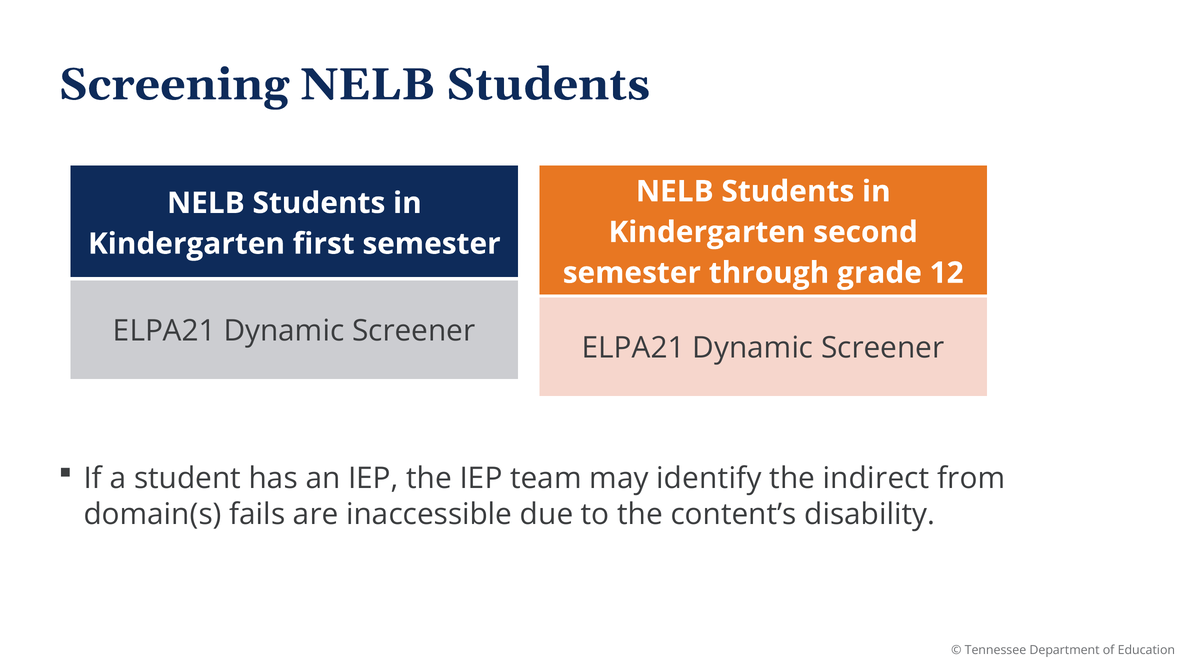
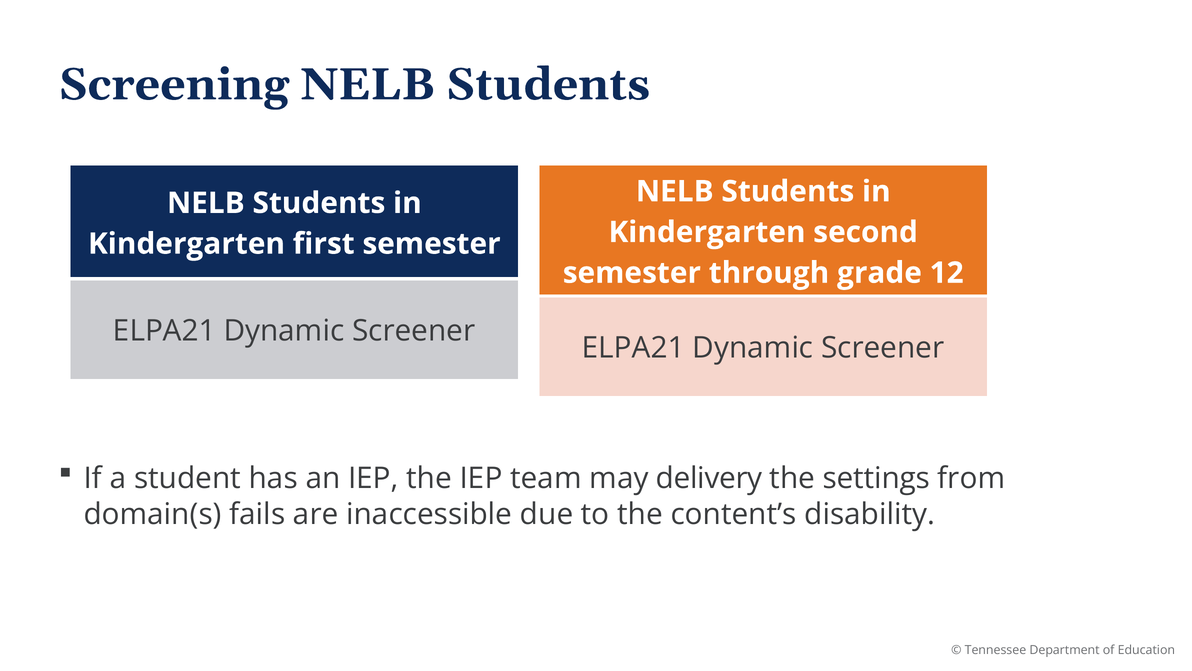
identify: identify -> delivery
indirect: indirect -> settings
